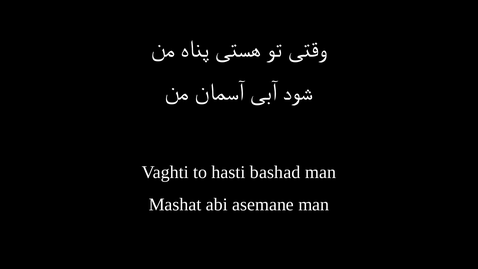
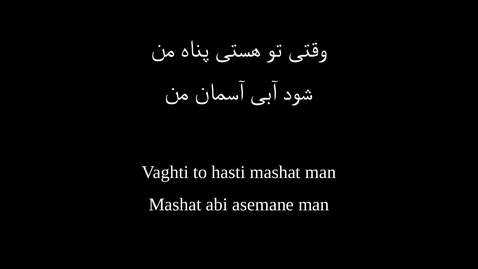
hasti bashad: bashad -> mashat
